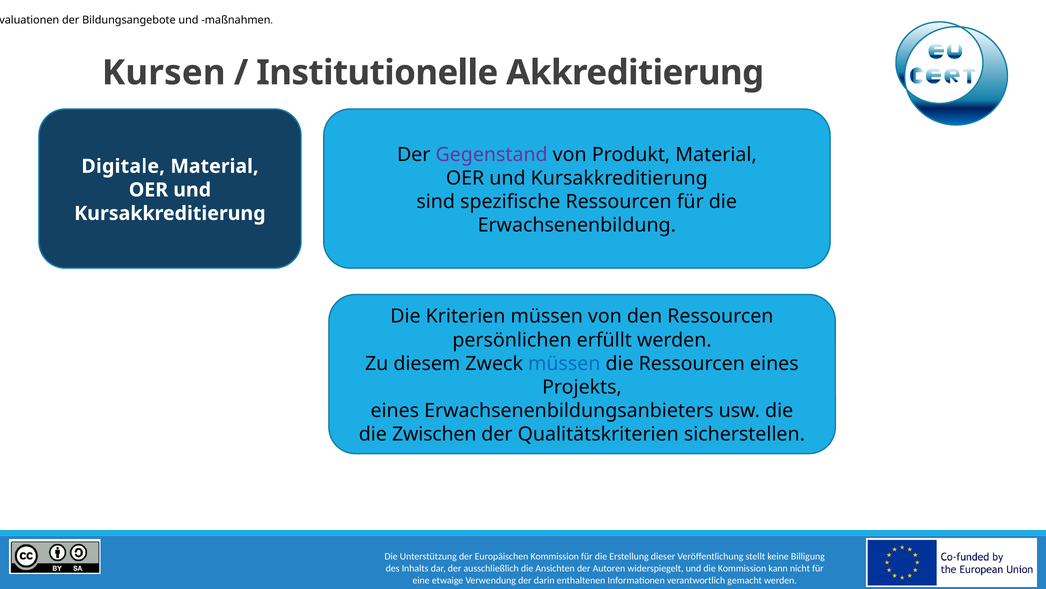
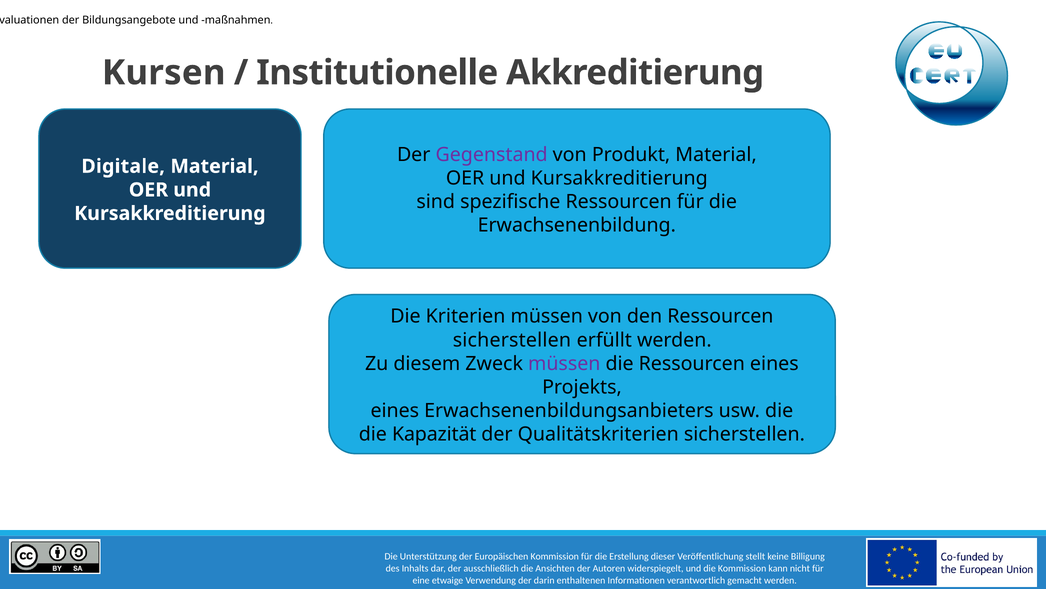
persönlichen at (512, 340): persönlichen -> sicherstellen
müssen at (564, 363) colour: blue -> purple
Zwischen: Zwischen -> Kapazität
